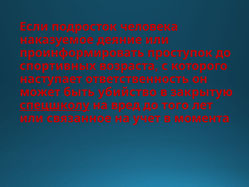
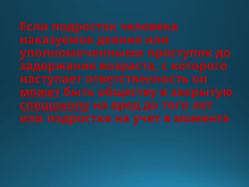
проинформировать: проинформировать -> уполномоченными
спортивных: спортивных -> задержание
может underline: none -> present
убийство: убийство -> обществу
связанное: связанное -> подростка
